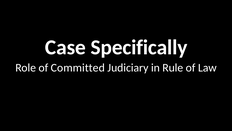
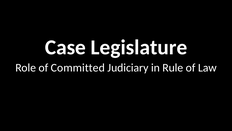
Specifically: Specifically -> Legislature
